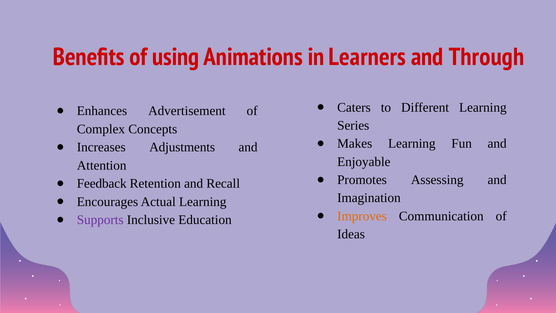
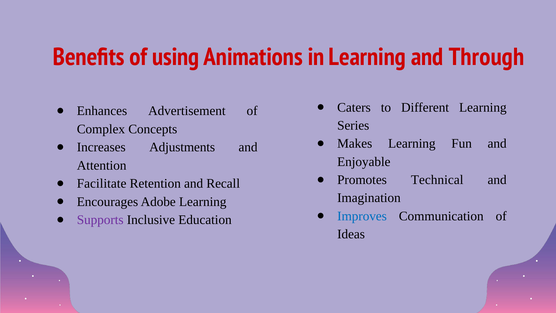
in Learners: Learners -> Learning
Assessing: Assessing -> Technical
Feedback: Feedback -> Facilitate
Actual: Actual -> Adobe
Improves colour: orange -> blue
